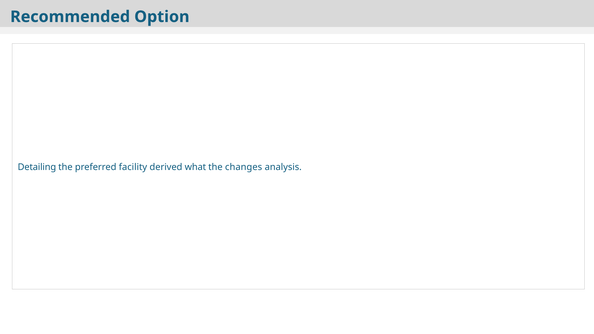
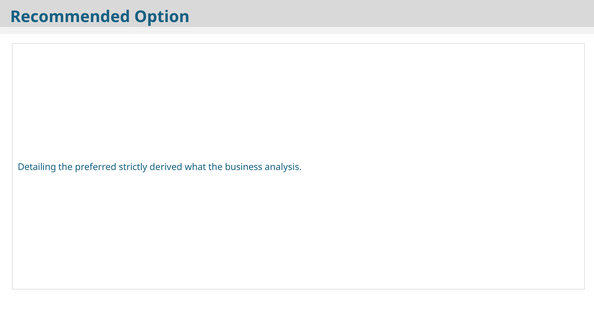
facility: facility -> strictly
changes: changes -> business
